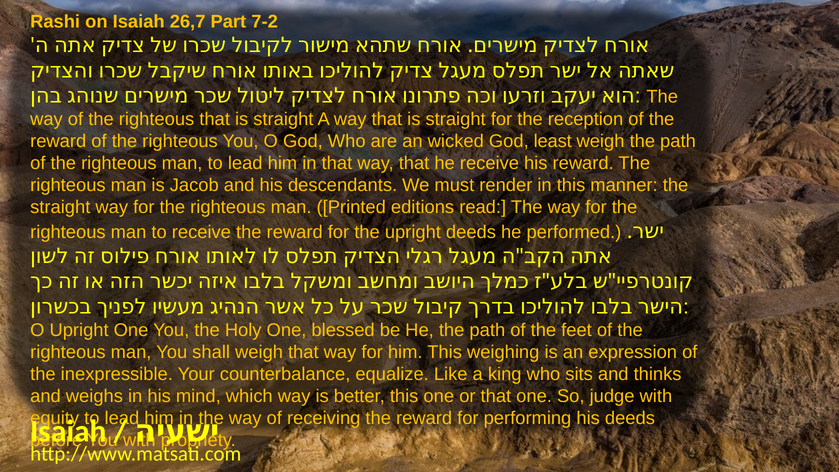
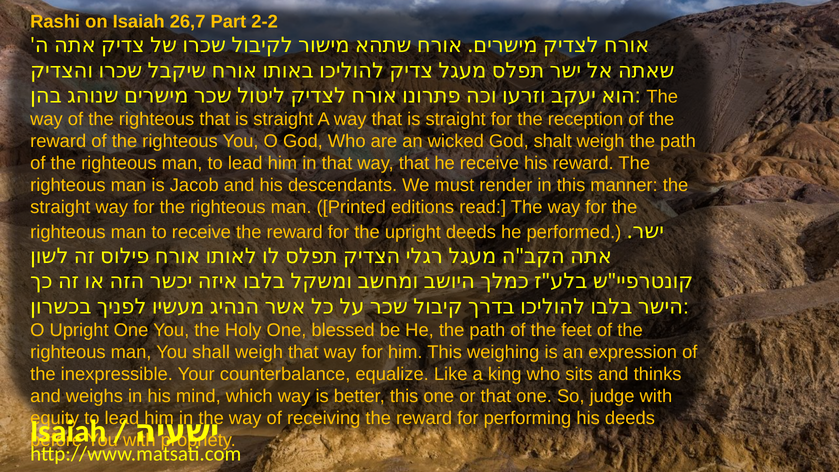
7-2: 7-2 -> 2-2
least: least -> shalt
